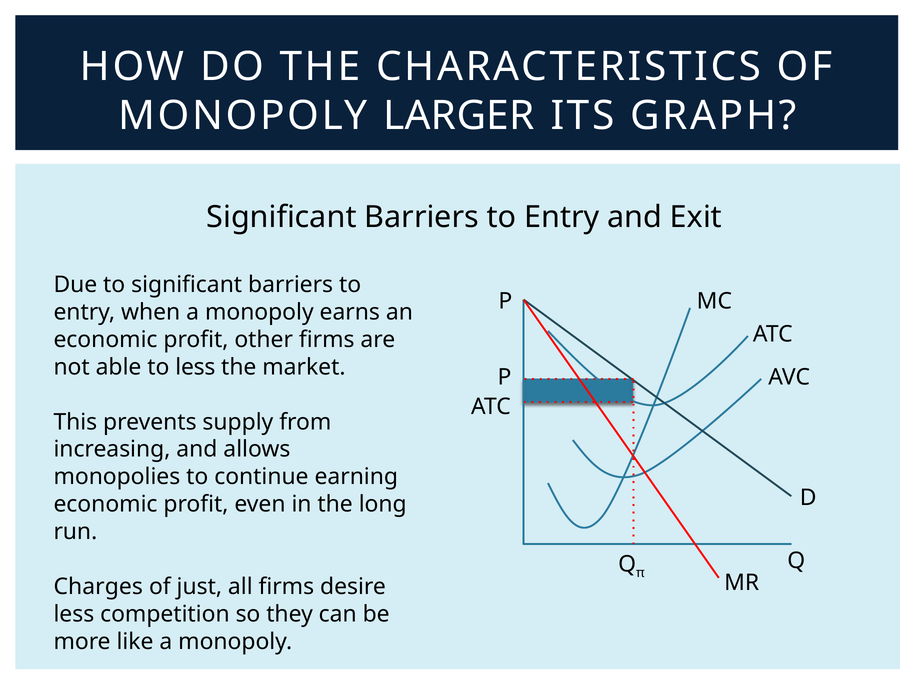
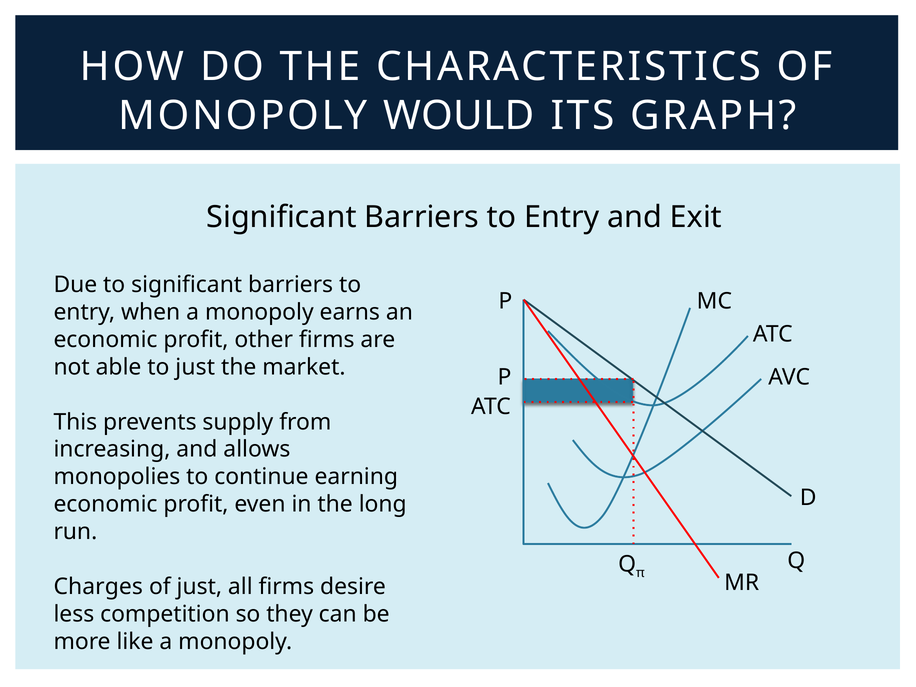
LARGER: LARGER -> WOULD
to less: less -> just
